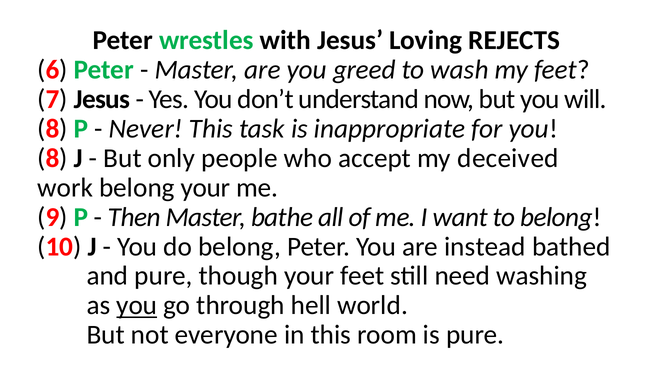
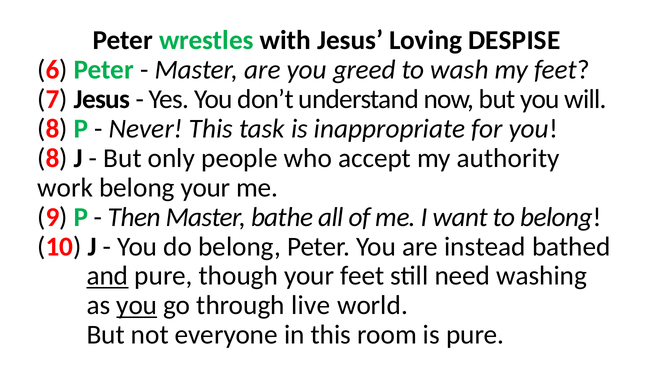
REJECTS: REJECTS -> DESPISE
deceived: deceived -> authority
and underline: none -> present
hell: hell -> live
